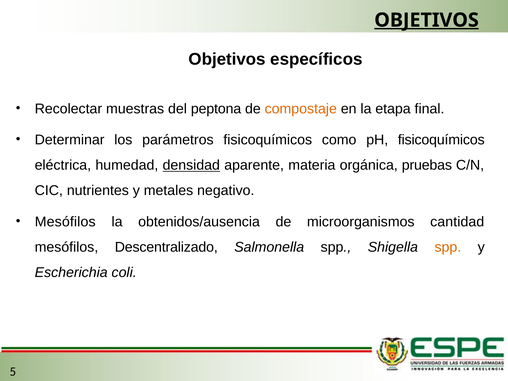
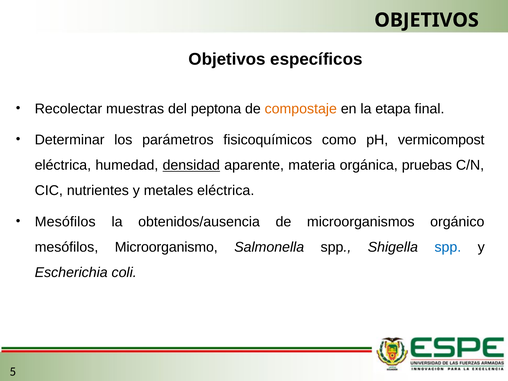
OBJETIVOS at (427, 20) underline: present -> none
pH fisicoquímicos: fisicoquímicos -> vermicompost
metales negativo: negativo -> eléctrica
cantidad: cantidad -> orgánico
Descentralizado: Descentralizado -> Microorganismo
spp at (448, 247) colour: orange -> blue
